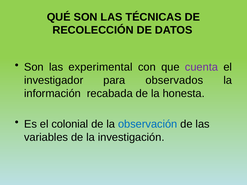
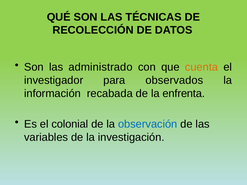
experimental: experimental -> administrado
cuenta colour: purple -> orange
honesta: honesta -> enfrenta
